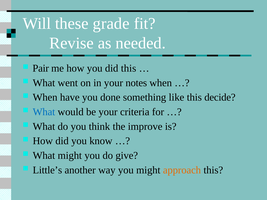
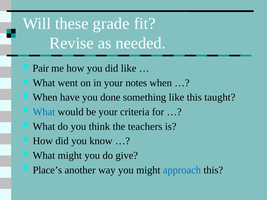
did this: this -> like
decide: decide -> taught
improve: improve -> teachers
Little’s: Little’s -> Place’s
approach colour: orange -> blue
